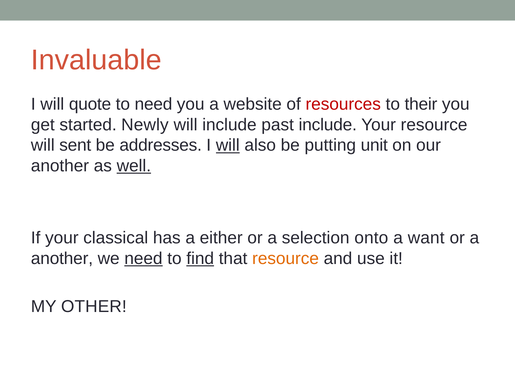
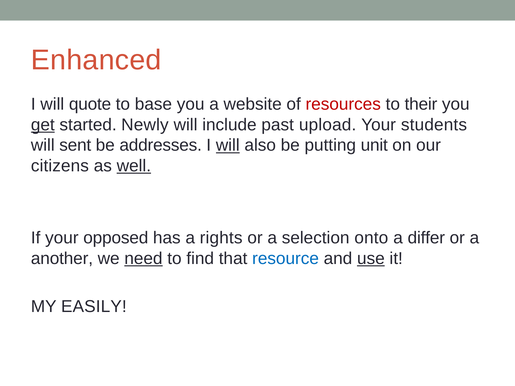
Invaluable: Invaluable -> Enhanced
to need: need -> base
get underline: none -> present
past include: include -> upload
Your resource: resource -> students
another at (60, 166): another -> citizens
classical: classical -> opposed
either: either -> rights
want: want -> differ
find underline: present -> none
resource at (286, 259) colour: orange -> blue
use underline: none -> present
OTHER: OTHER -> EASILY
